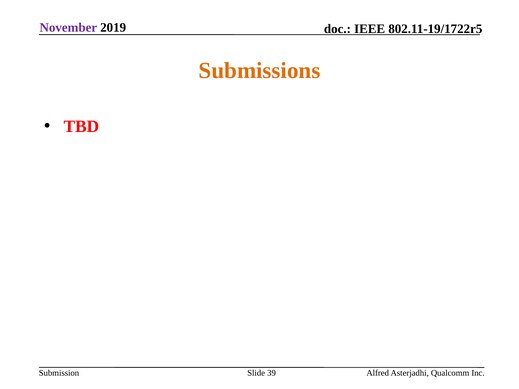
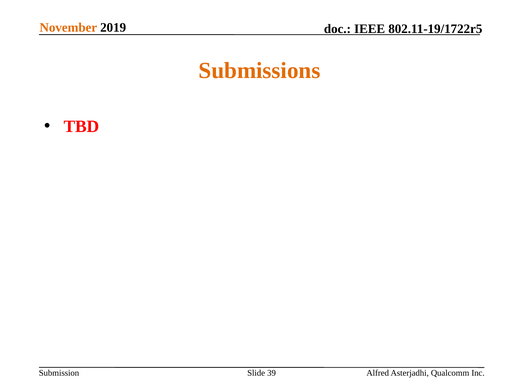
November colour: purple -> orange
